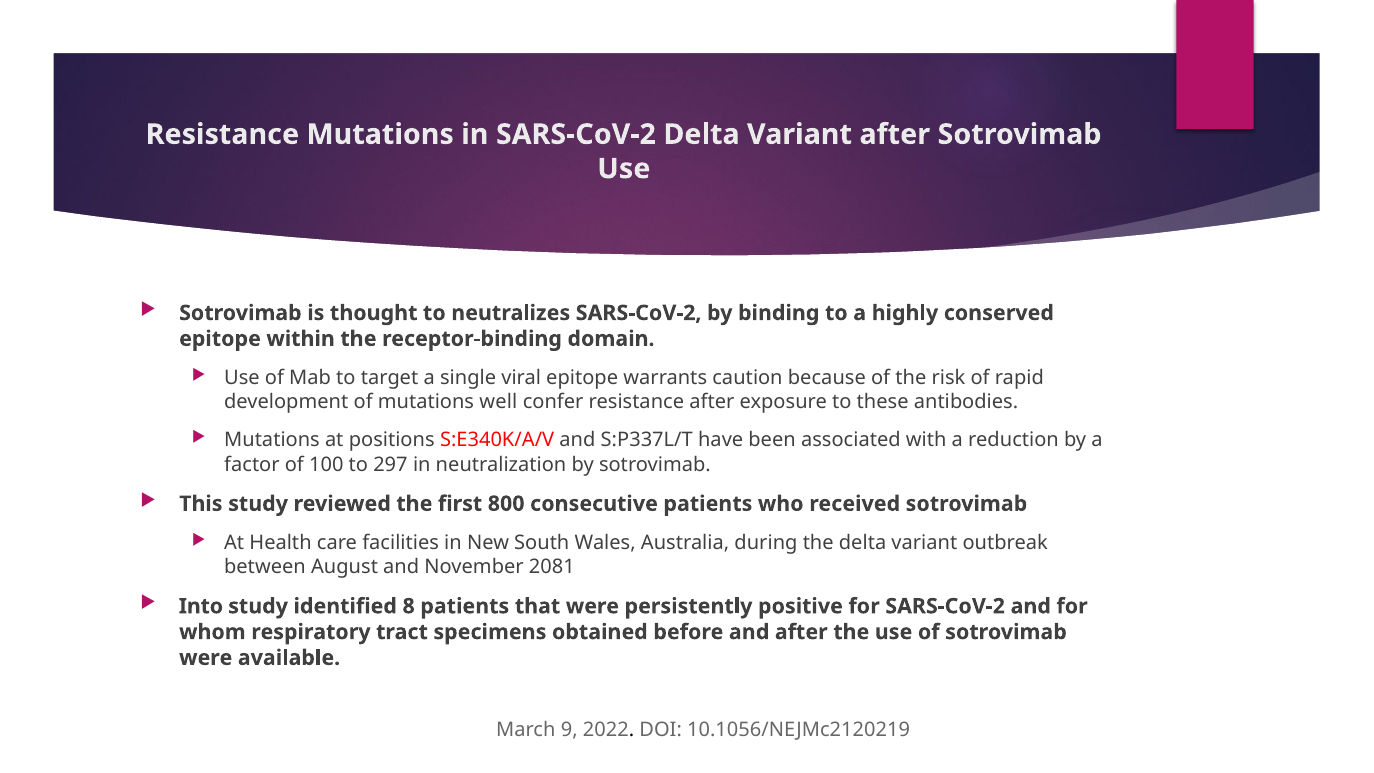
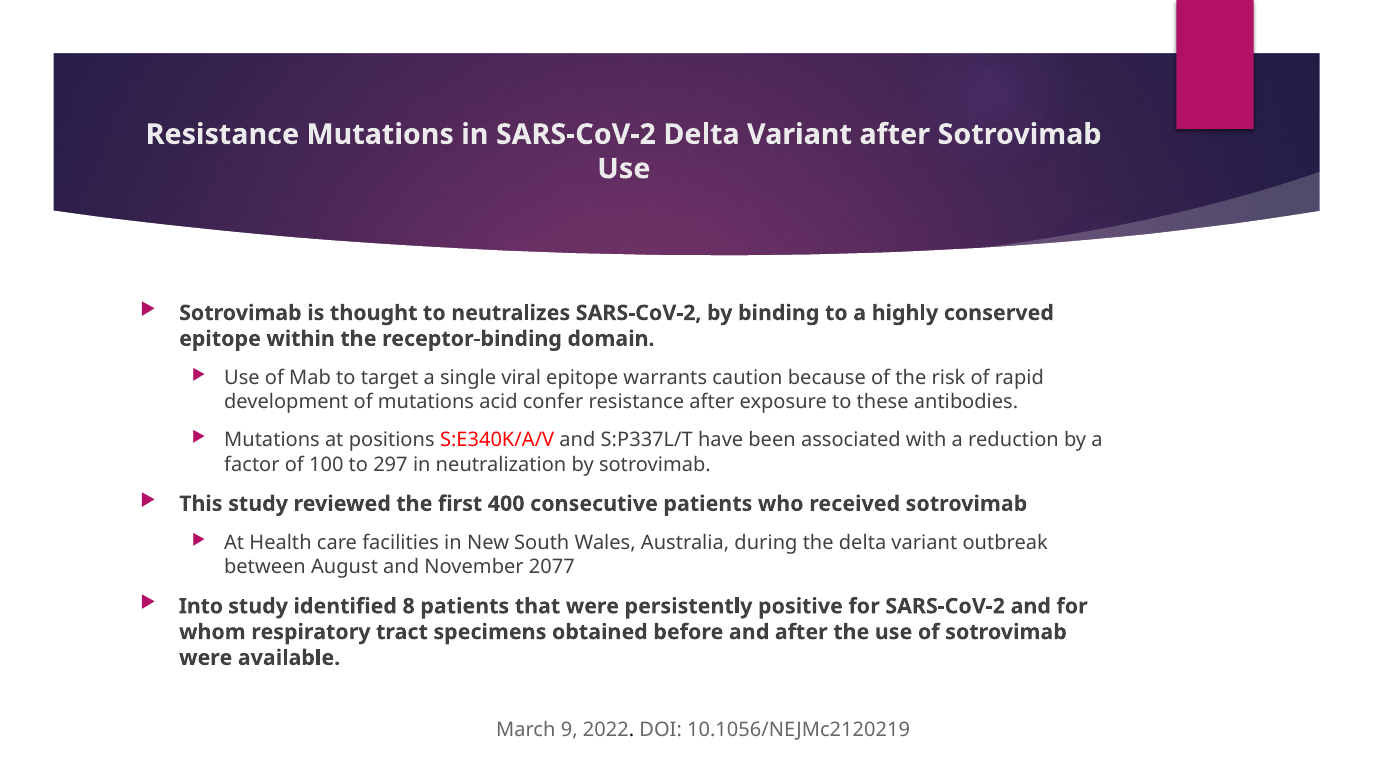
well: well -> acid
800: 800 -> 400
2081: 2081 -> 2077
